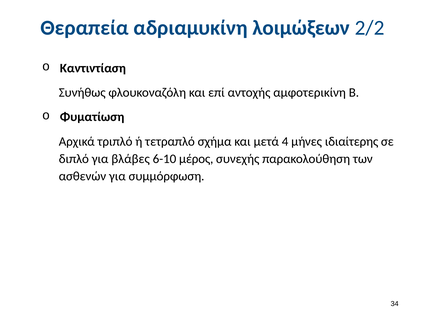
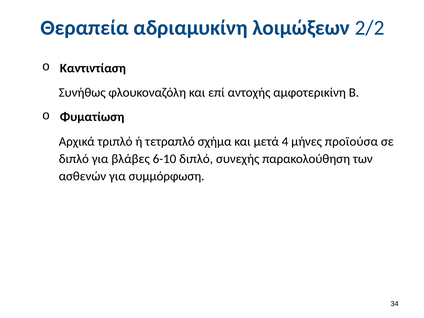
ιδιαίτερης: ιδιαίτερης -> προϊούσα
6-10 μέρος: μέρος -> διπλό
